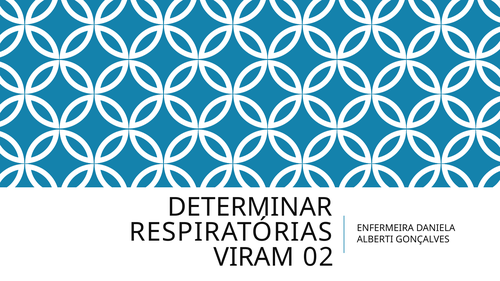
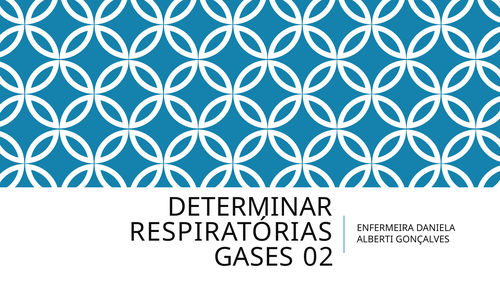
VIRAM: VIRAM -> GASES
